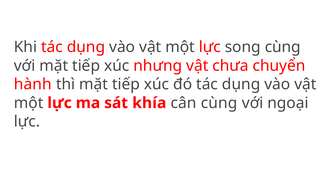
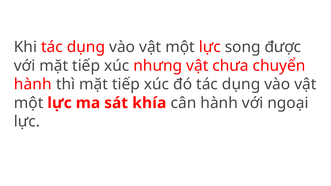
song cùng: cùng -> được
cân cùng: cùng -> hành
